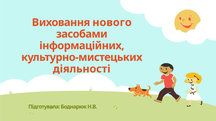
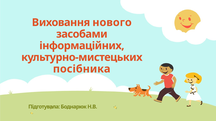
діяльності: діяльності -> посібника
